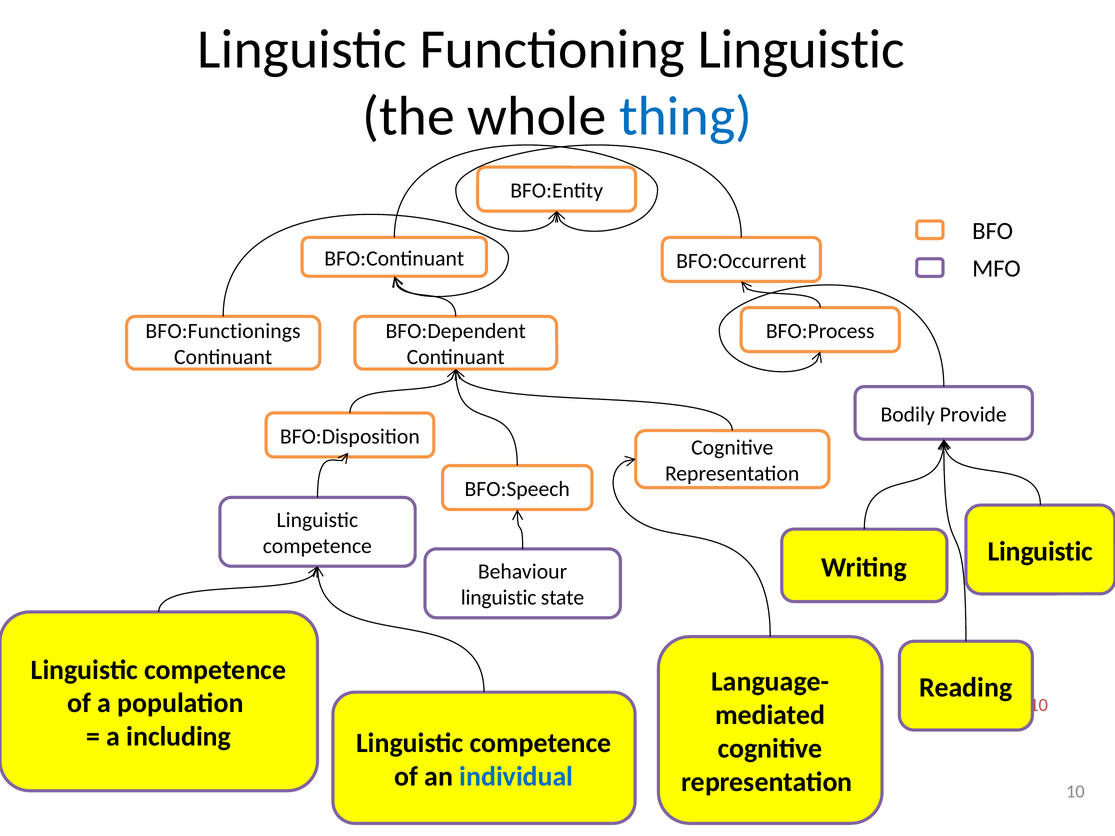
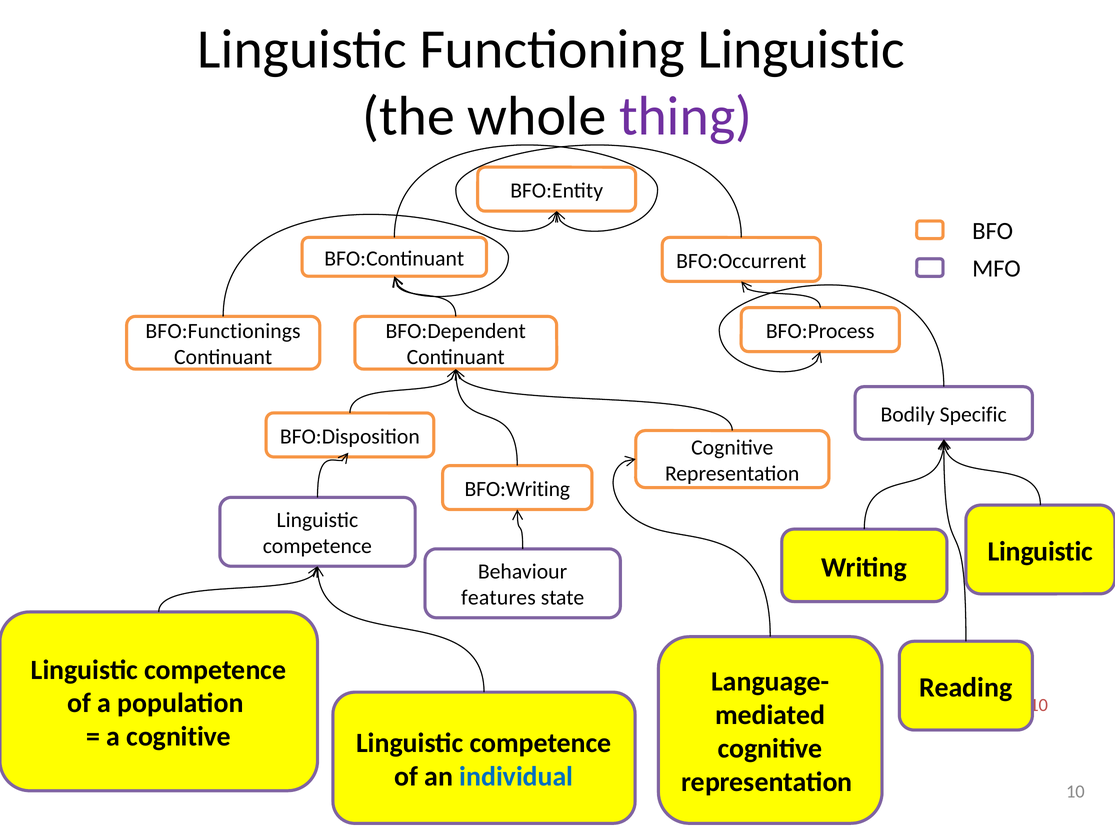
thing colour: blue -> purple
Provide: Provide -> Specific
BFO:Speech: BFO:Speech -> BFO:Writing
linguistic at (499, 598): linguistic -> features
a including: including -> cognitive
